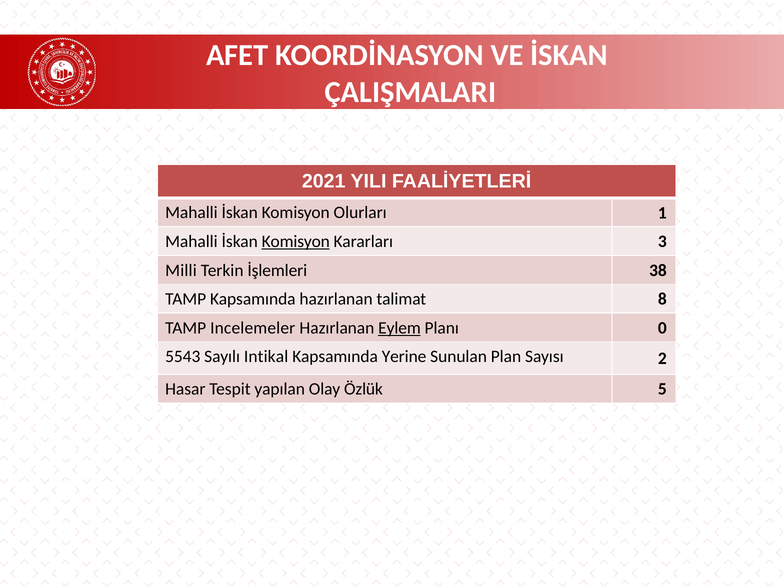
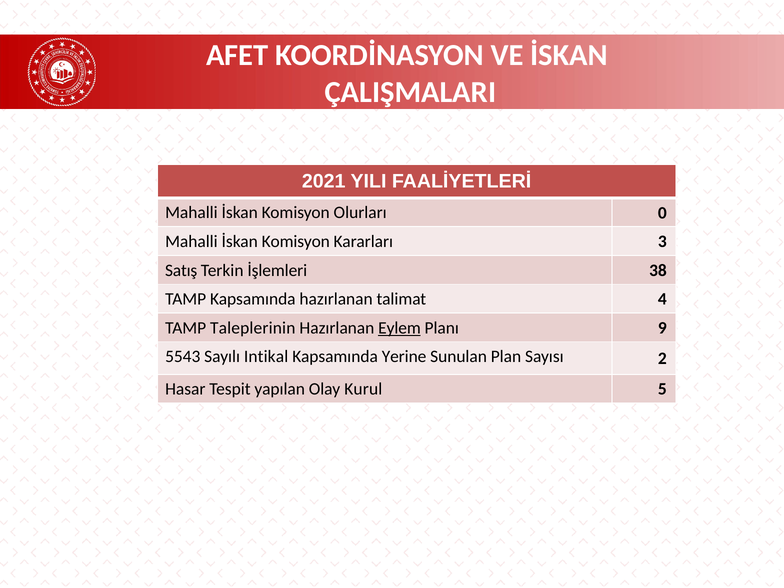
1: 1 -> 0
Komisyon at (296, 241) underline: present -> none
Milli: Milli -> Satış
8: 8 -> 4
Incelemeler: Incelemeler -> Taleplerinin
0: 0 -> 9
Özlük: Özlük -> Kurul
